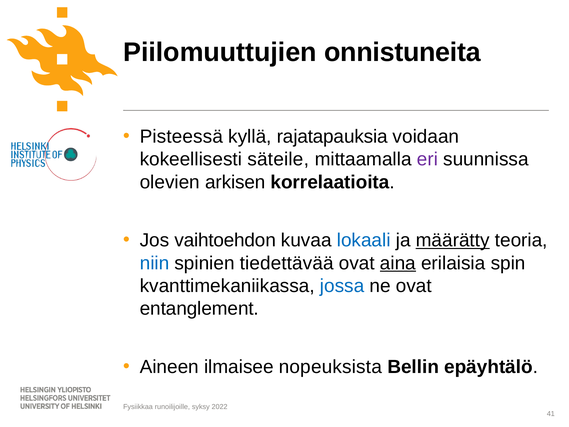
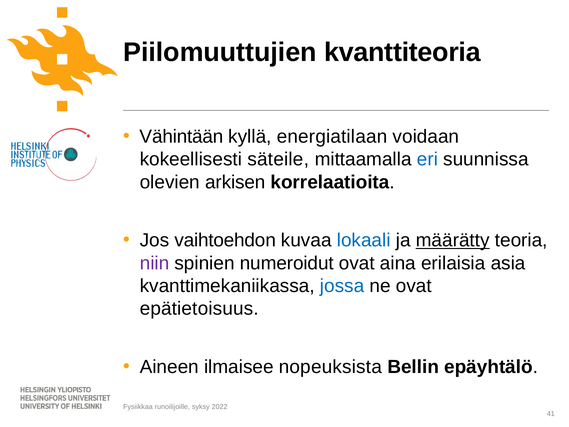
onnistuneita: onnistuneita -> kvanttiteoria
Pisteessä: Pisteessä -> Vähintään
rajatapauksia: rajatapauksia -> energiatilaan
eri colour: purple -> blue
niin colour: blue -> purple
tiedettävää: tiedettävää -> numeroidut
aina underline: present -> none
spin: spin -> asia
entanglement: entanglement -> epätietoisuus
